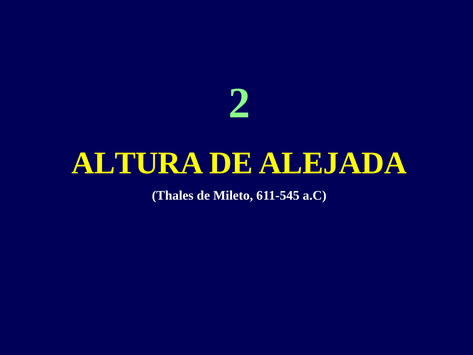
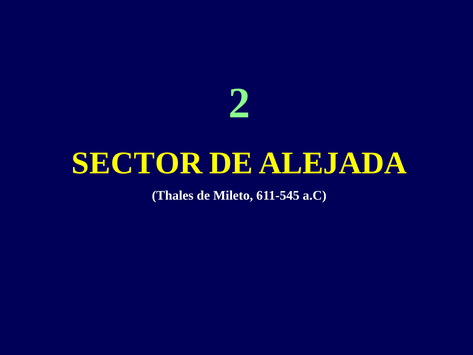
ALTURA: ALTURA -> SECTOR
